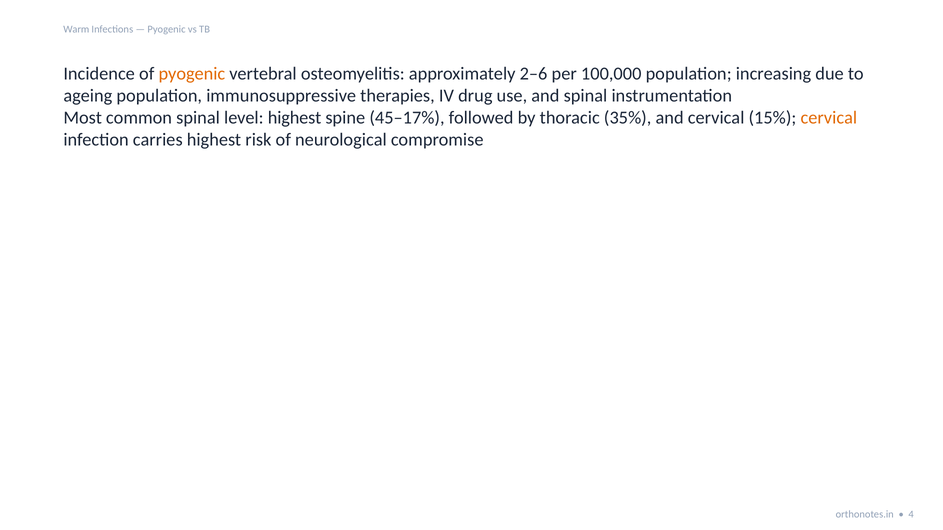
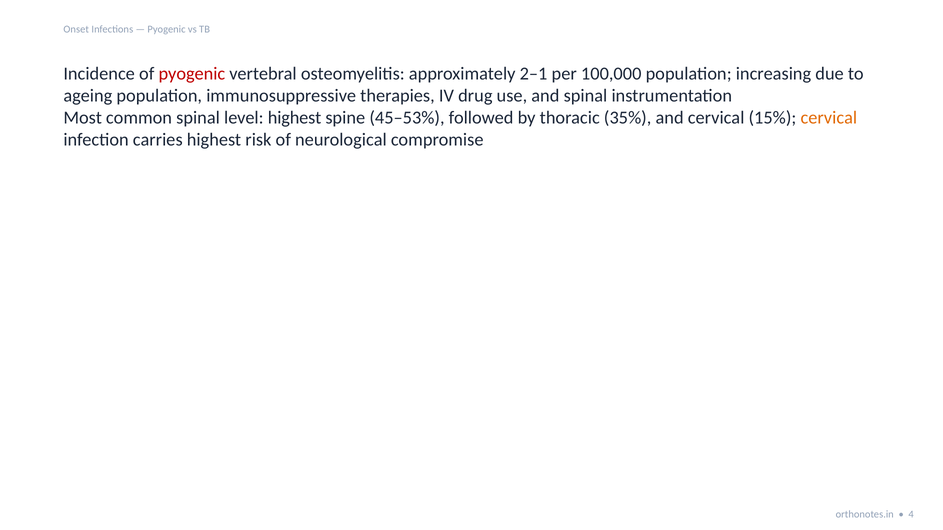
Warm: Warm -> Onset
pyogenic at (192, 74) colour: orange -> red
2–6: 2–6 -> 2–1
45–17%: 45–17% -> 45–53%
